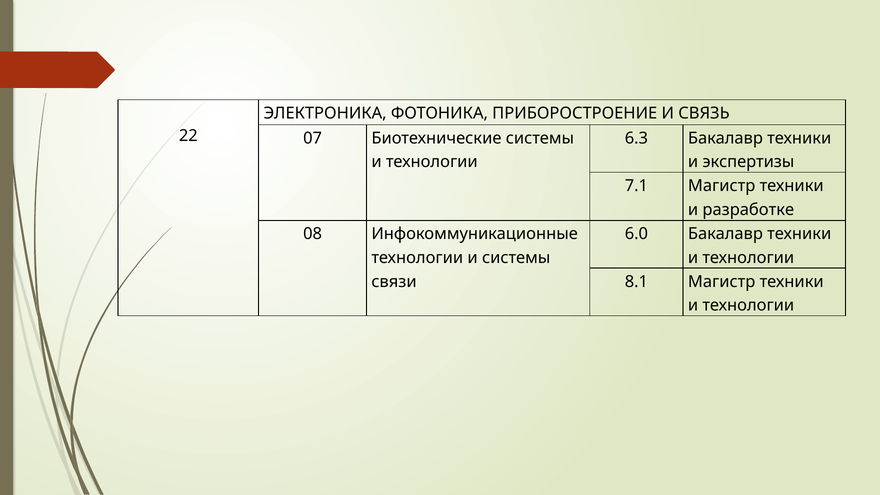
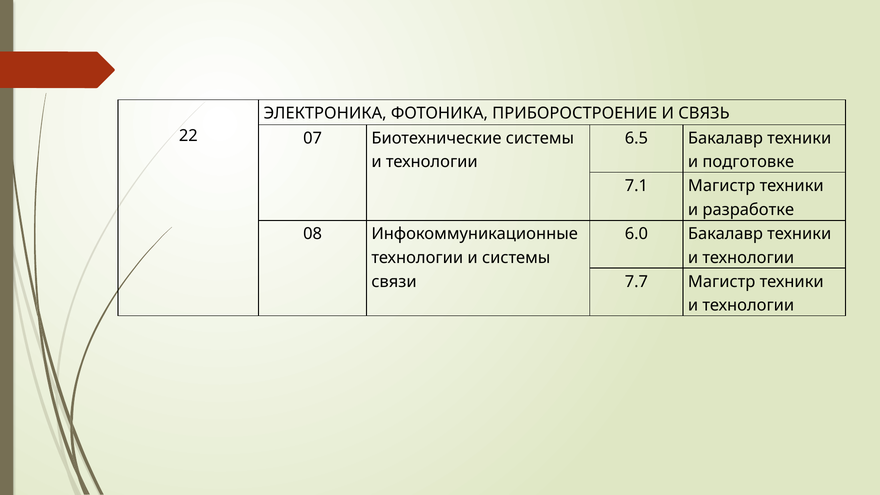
6.3: 6.3 -> 6.5
экспертизы: экспертизы -> подготовке
8.1: 8.1 -> 7.7
